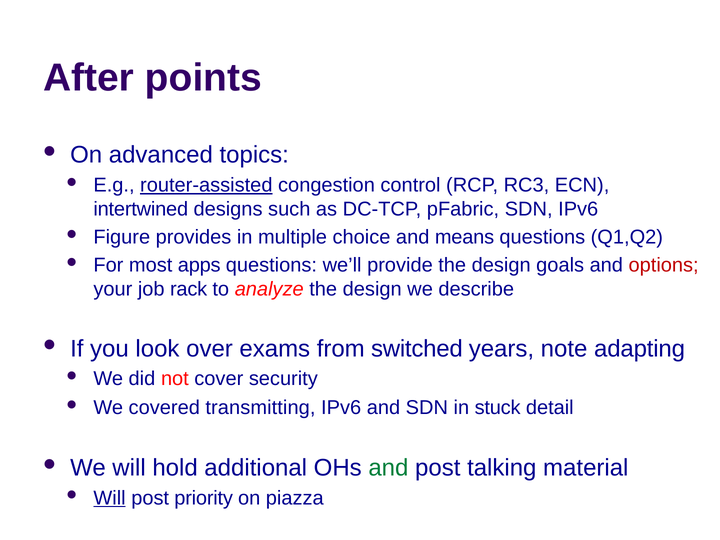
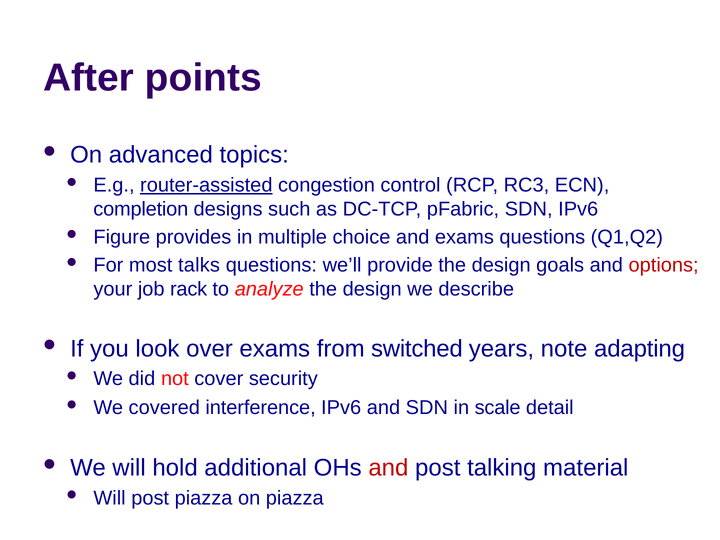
intertwined: intertwined -> completion
and means: means -> exams
apps: apps -> talks
transmitting: transmitting -> interference
stuck: stuck -> scale
and at (388, 468) colour: green -> red
Will at (110, 498) underline: present -> none
post priority: priority -> piazza
